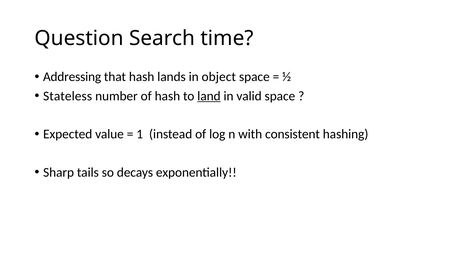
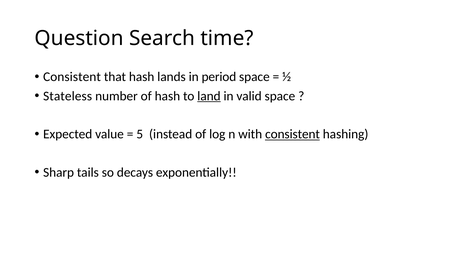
Addressing at (72, 77): Addressing -> Consistent
object: object -> period
1: 1 -> 5
consistent at (293, 134) underline: none -> present
